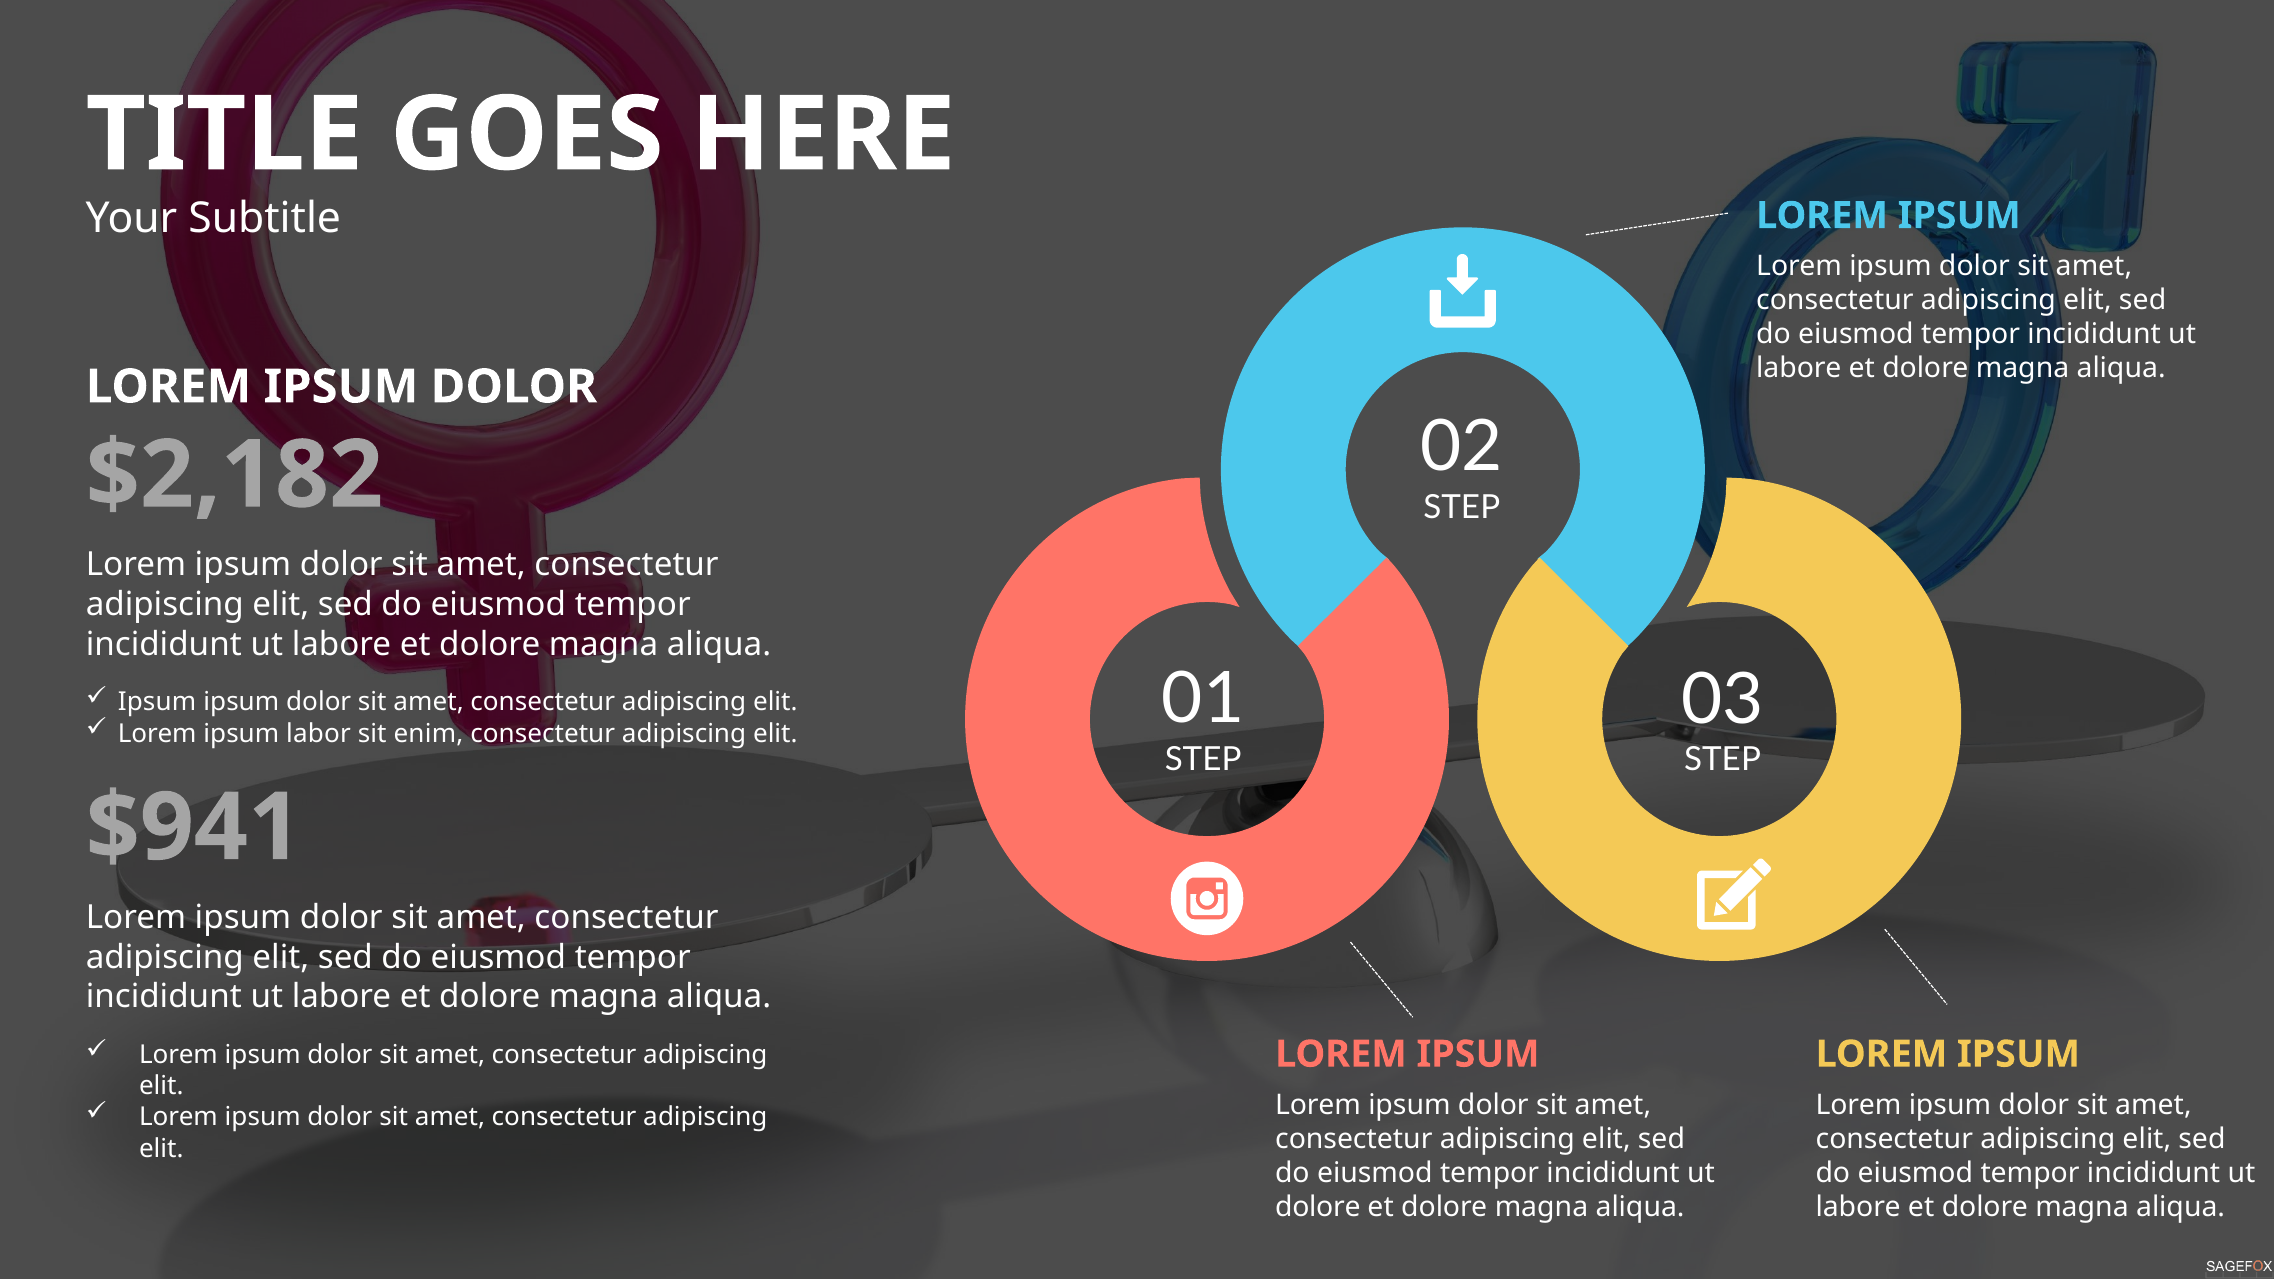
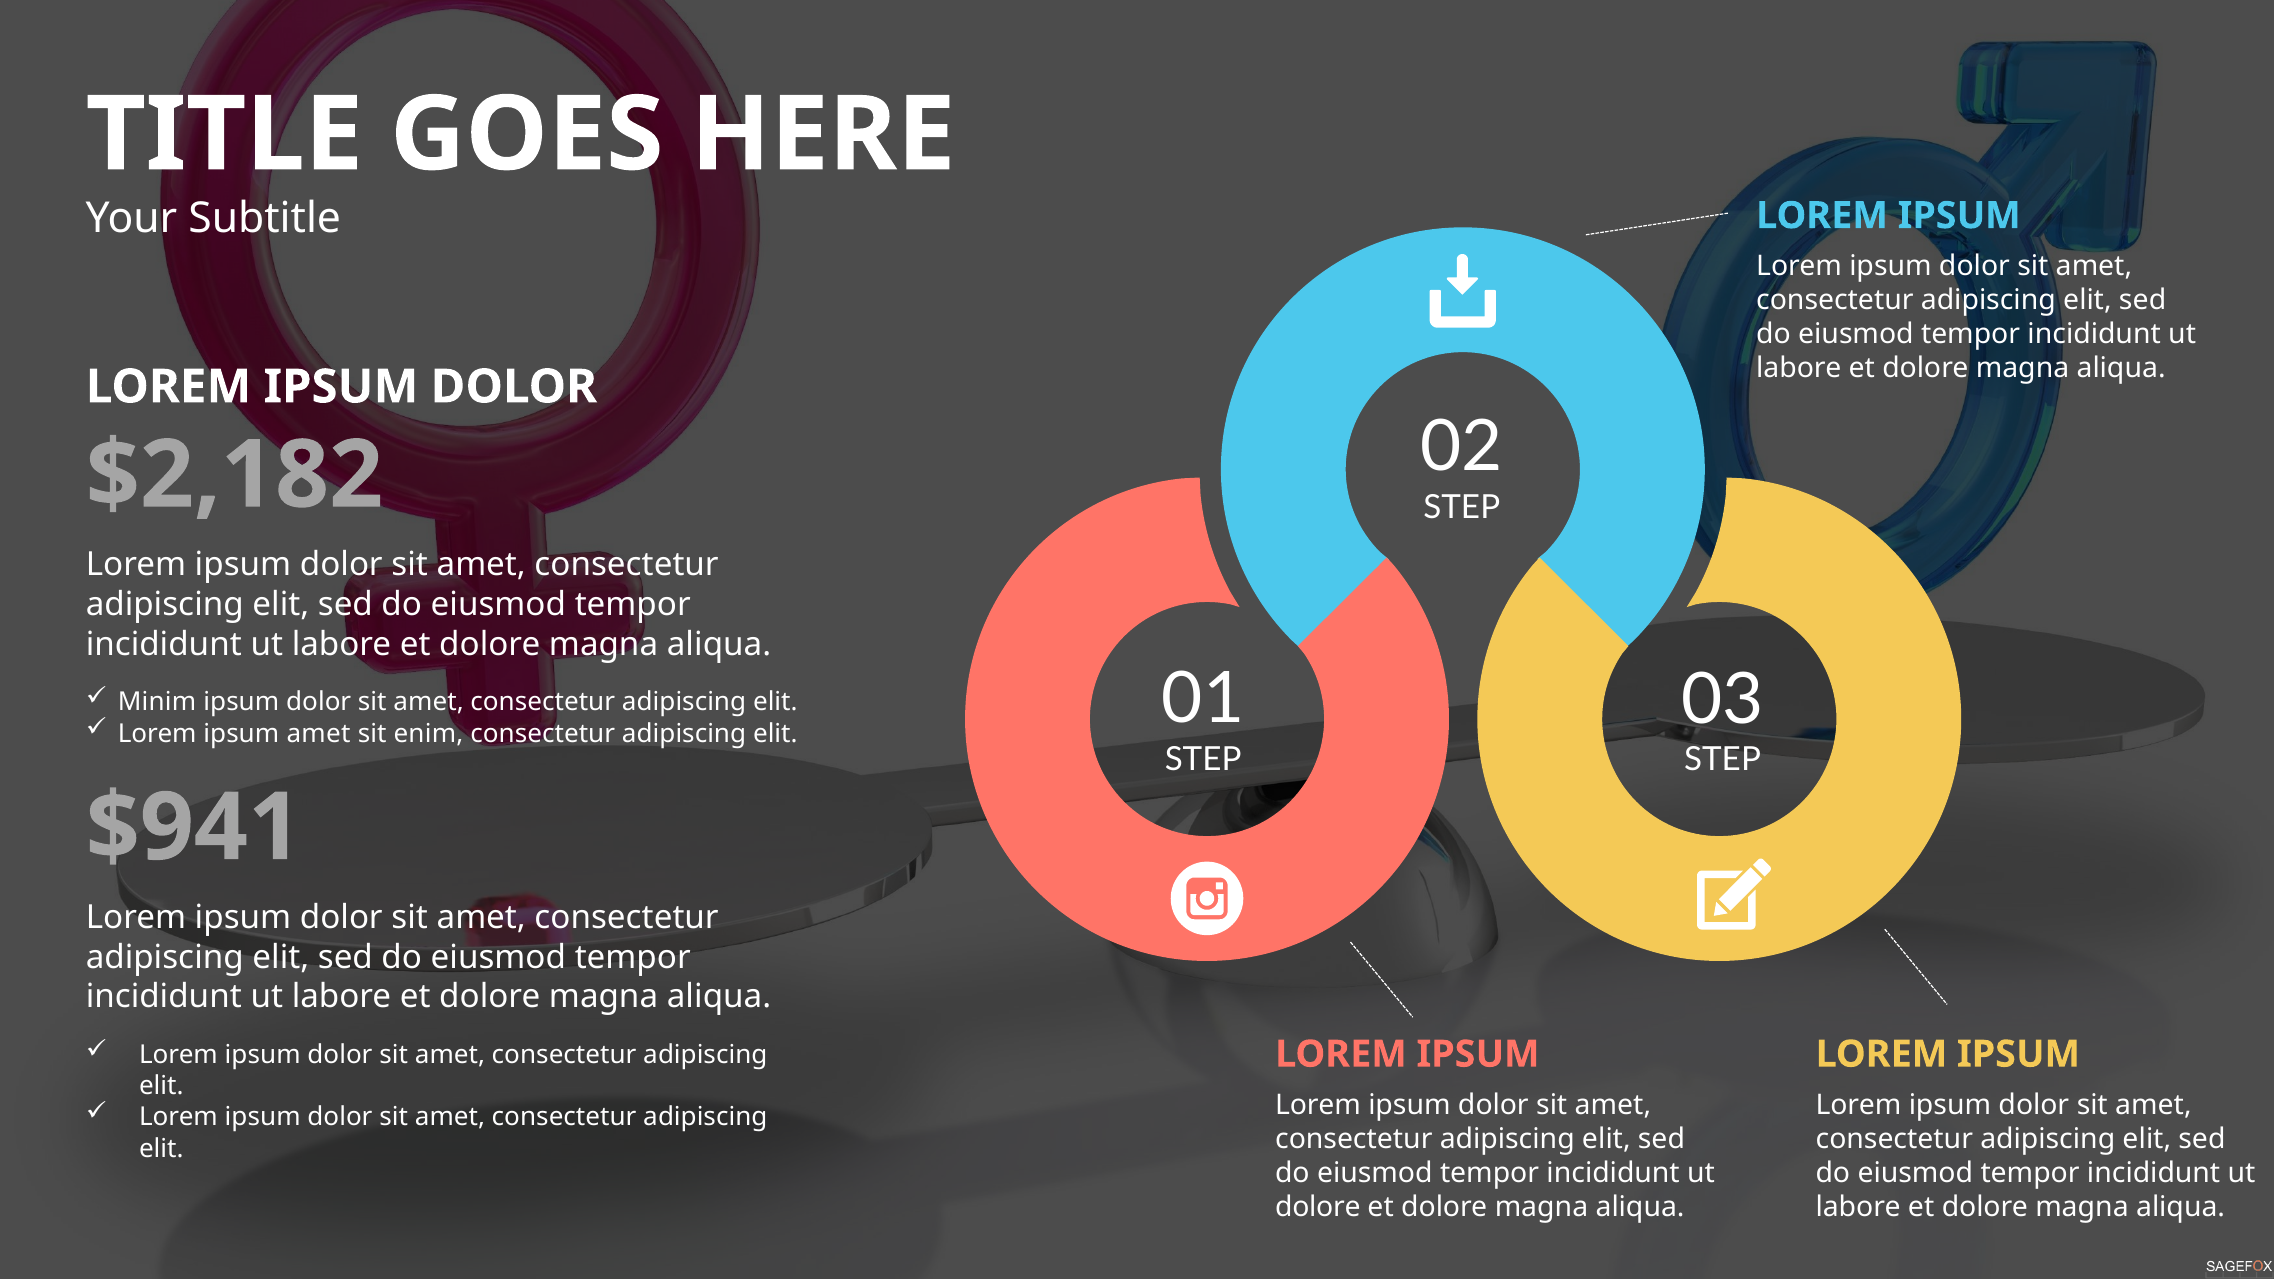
Ipsum at (157, 702): Ipsum -> Minim
ipsum labor: labor -> amet
